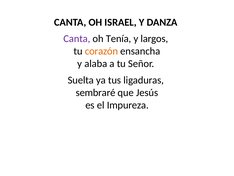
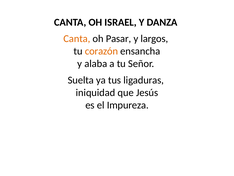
Canta at (77, 39) colour: purple -> orange
Tenía: Tenía -> Pasar
sembraré: sembraré -> iniquidad
